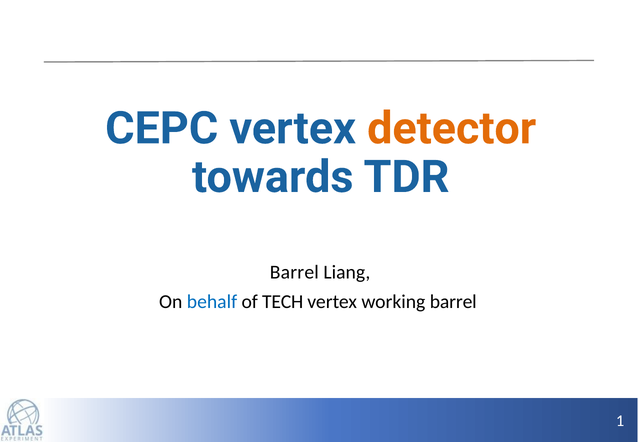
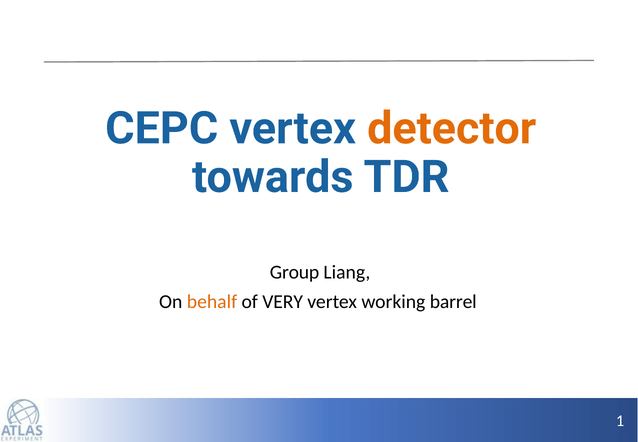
Barrel at (294, 272): Barrel -> Group
behalf colour: blue -> orange
TECH: TECH -> VERY
